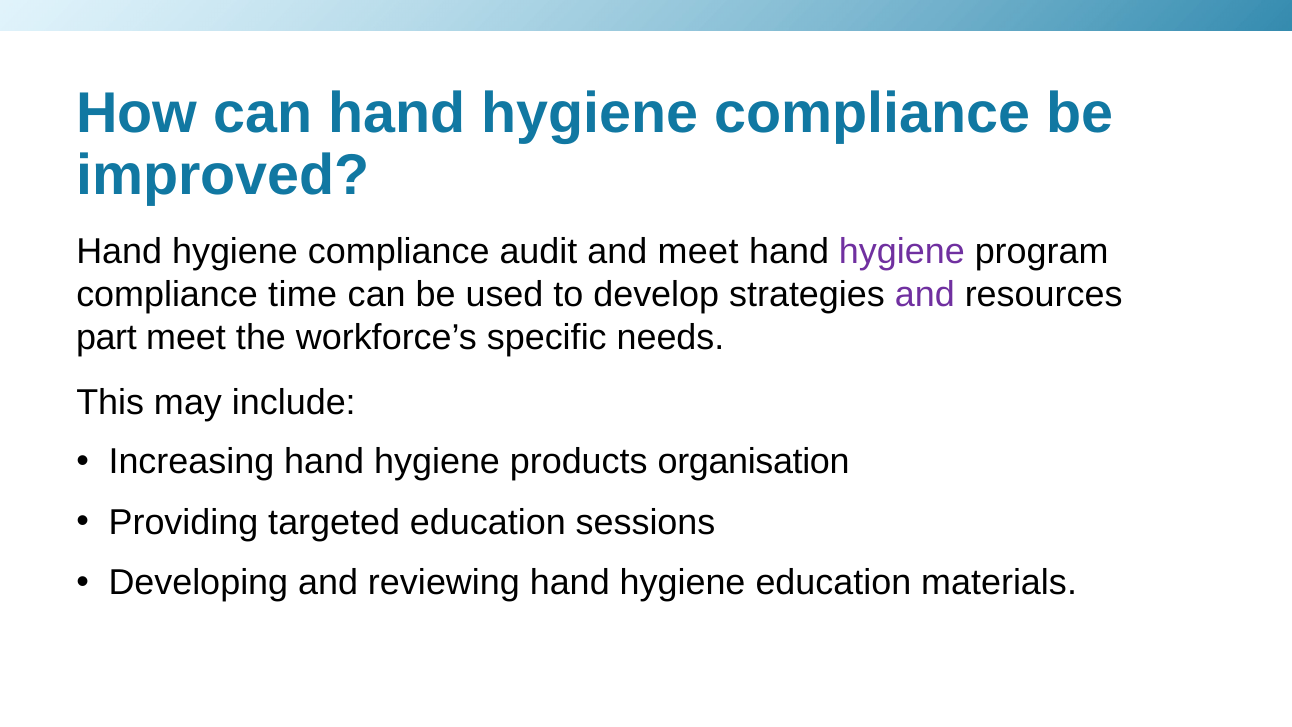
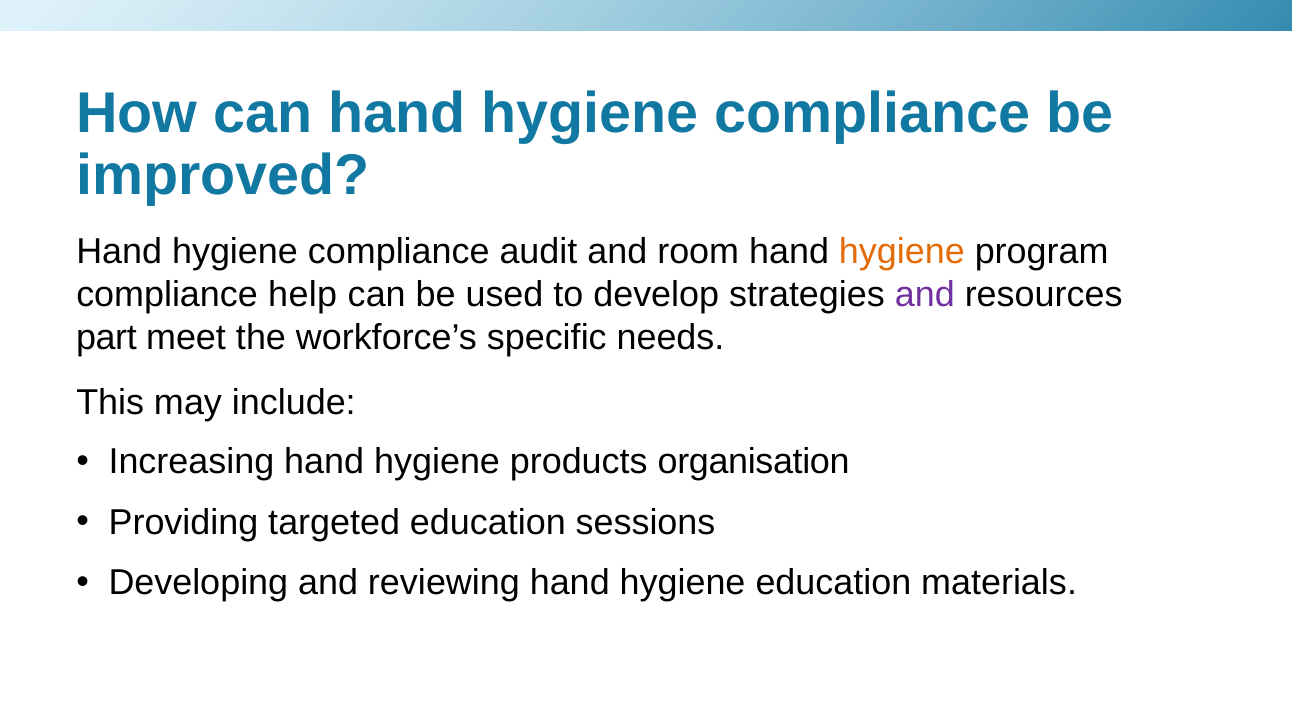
and meet: meet -> room
hygiene at (902, 251) colour: purple -> orange
time: time -> help
